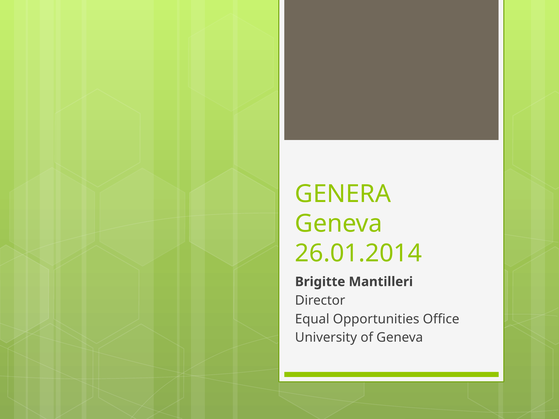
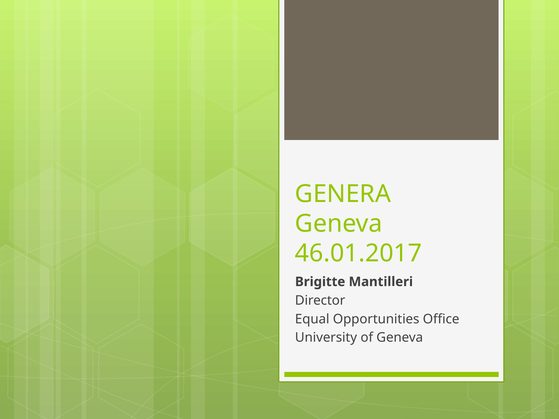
26.01.2014: 26.01.2014 -> 46.01.2017
